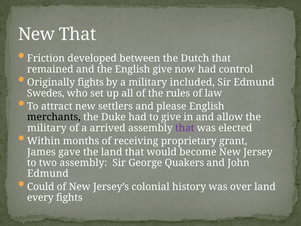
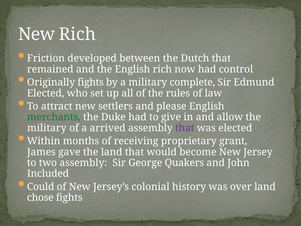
New That: That -> Rich
English give: give -> rich
included: included -> complete
Swedes at (46, 93): Swedes -> Elected
merchants colour: black -> green
Edmund at (48, 173): Edmund -> Included
every: every -> chose
